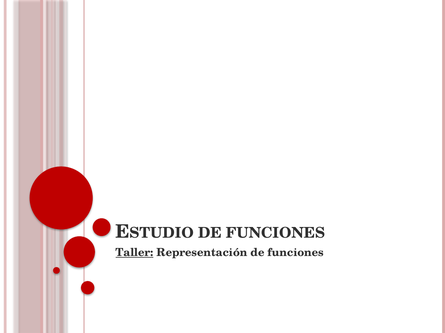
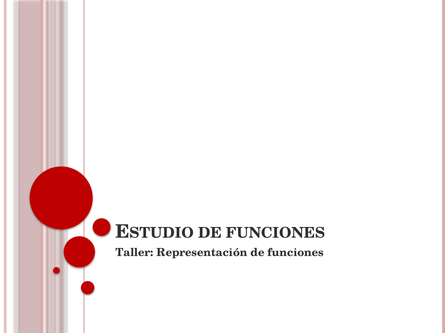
Taller underline: present -> none
